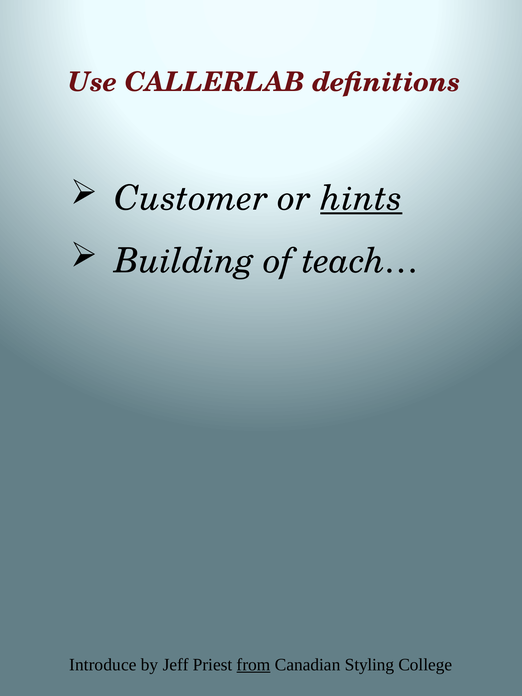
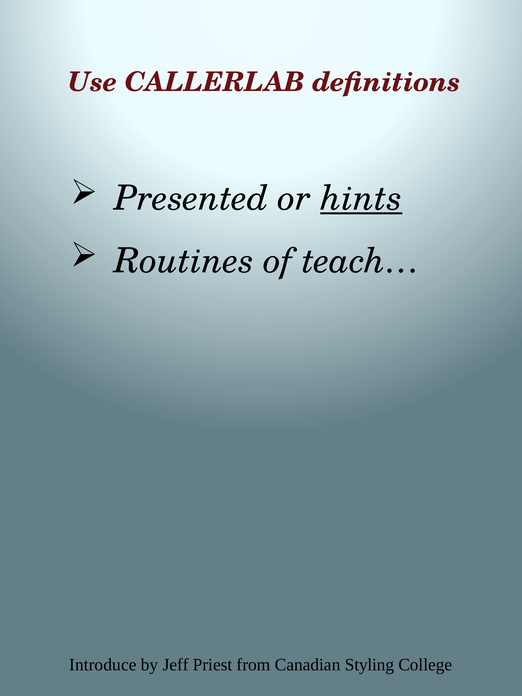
Customer: Customer -> Presented
Building: Building -> Routines
from underline: present -> none
